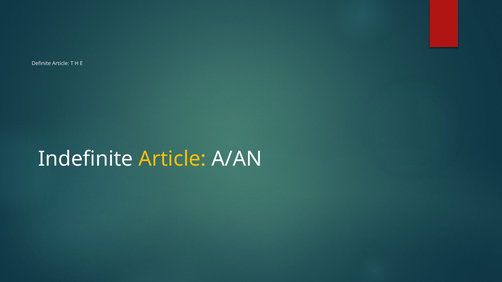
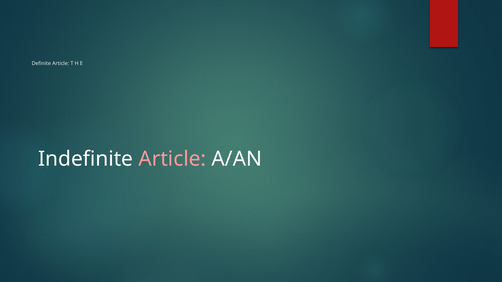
Article at (172, 159) colour: yellow -> pink
